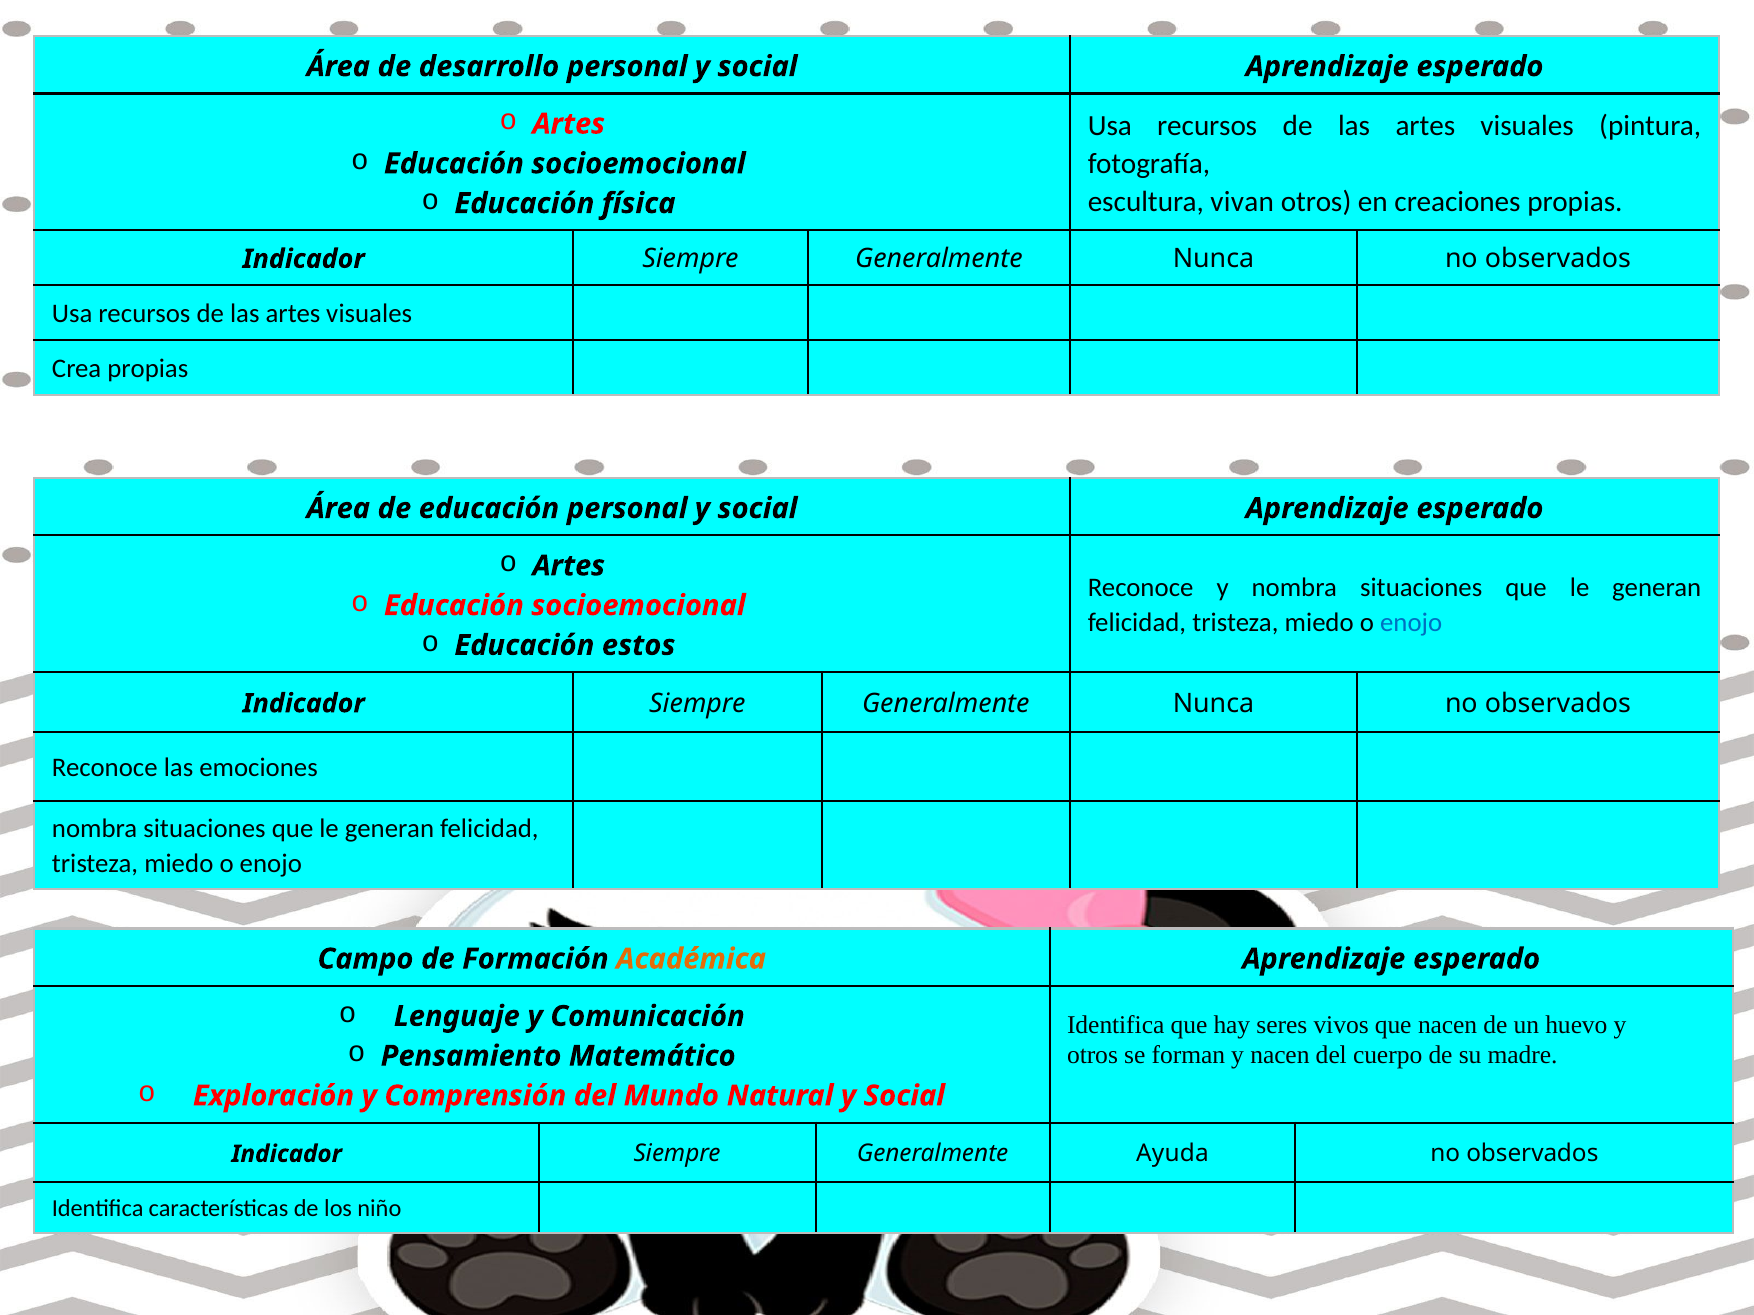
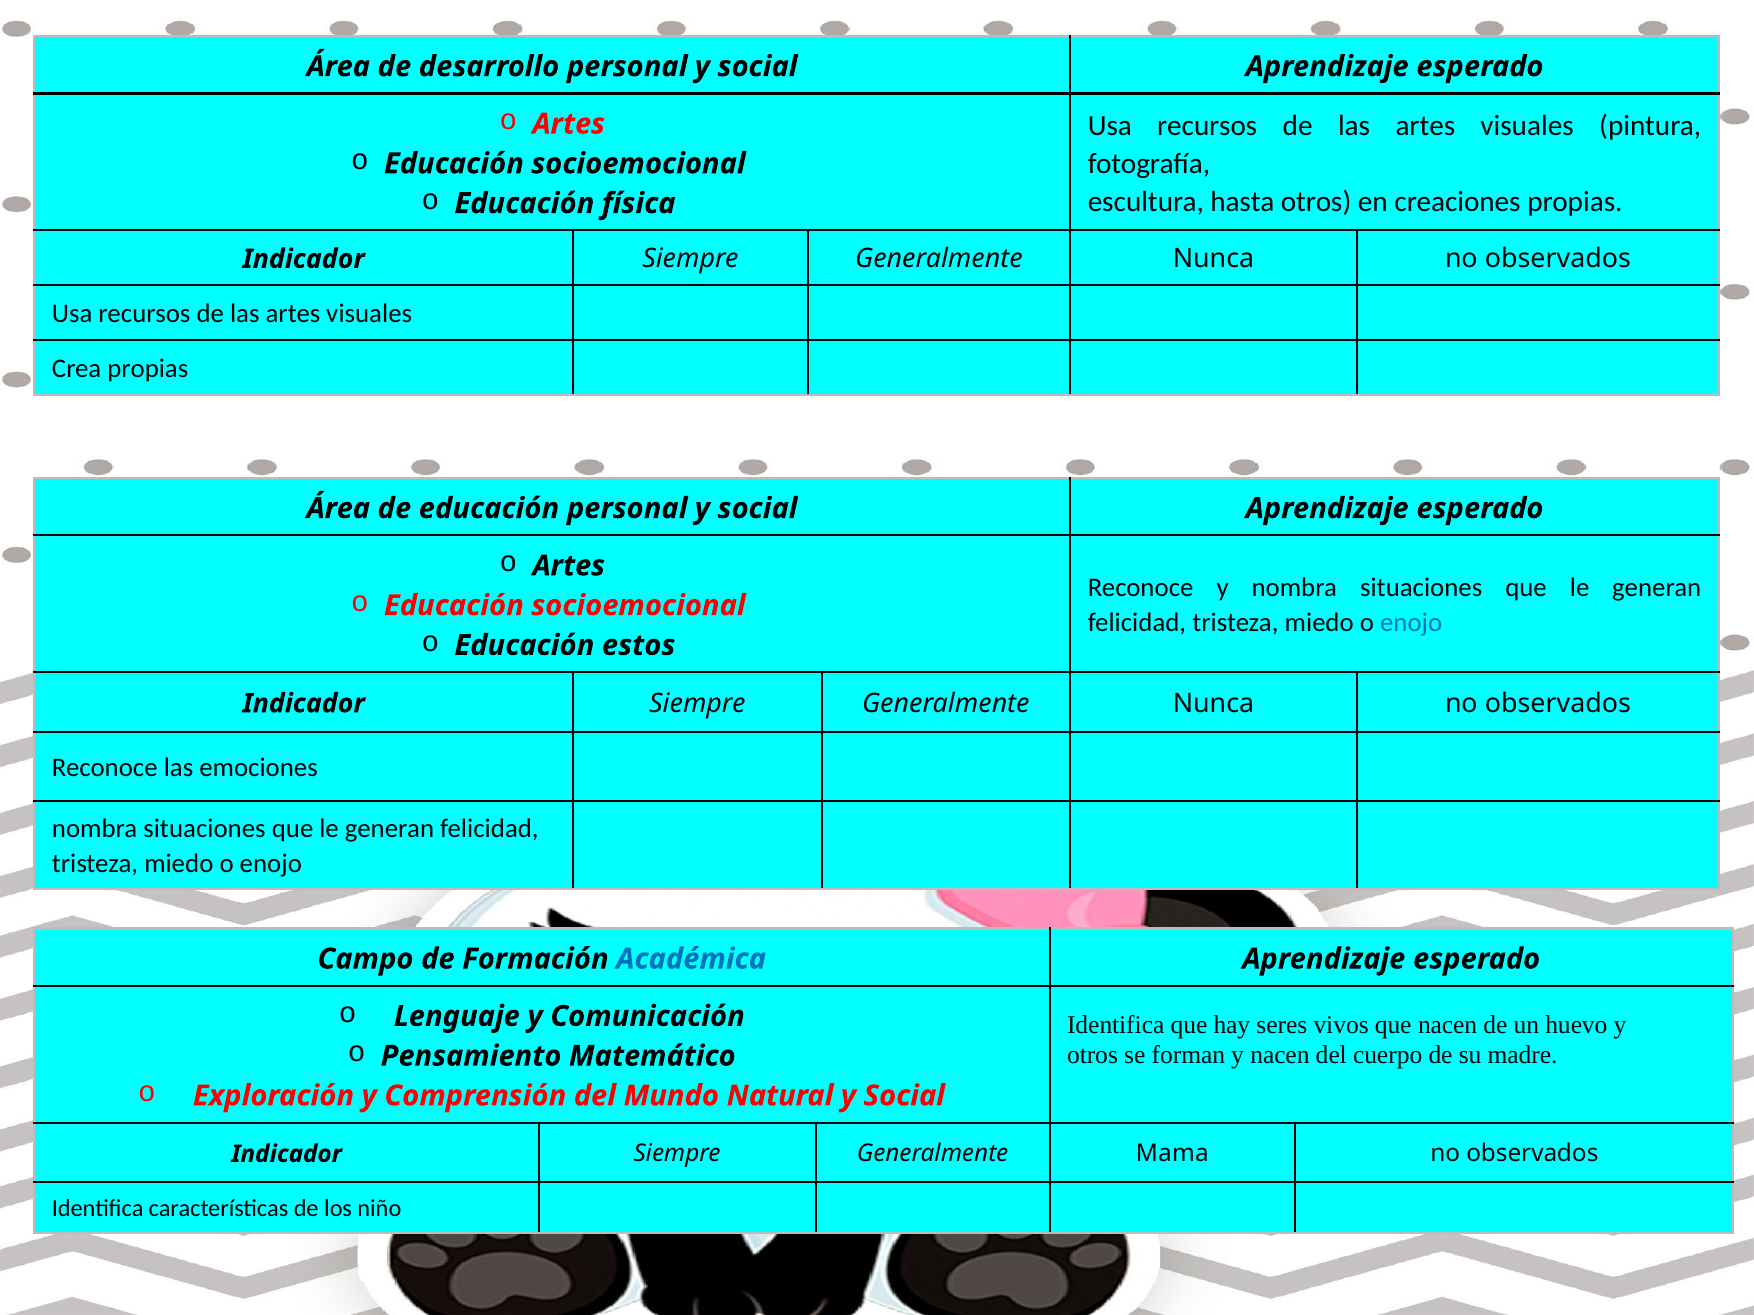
vivan: vivan -> hasta
Académica colour: orange -> blue
Ayuda: Ayuda -> Mama
